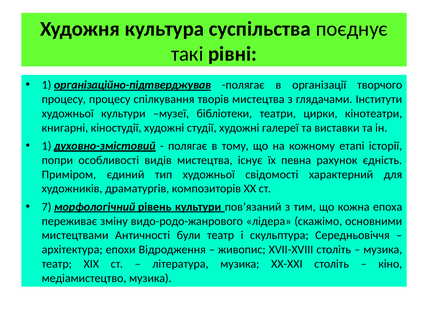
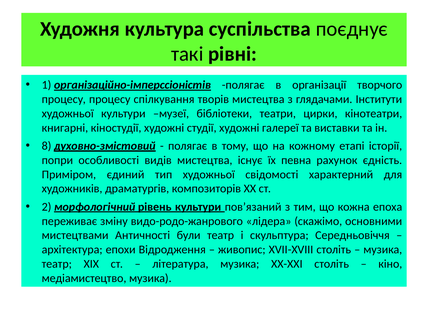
організаційно-підтверджував: організаційно-підтверджував -> організаційно-імперссіоністів
1 at (47, 146): 1 -> 8
7: 7 -> 2
